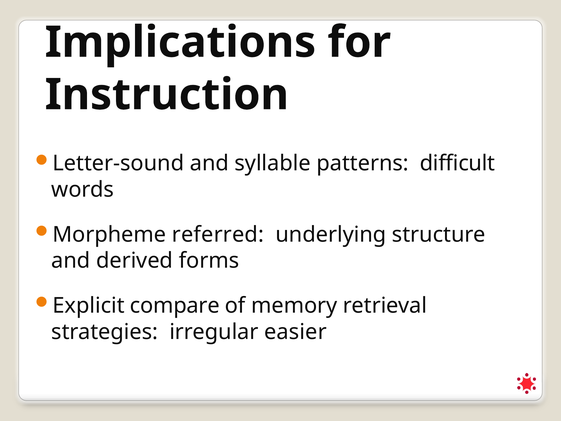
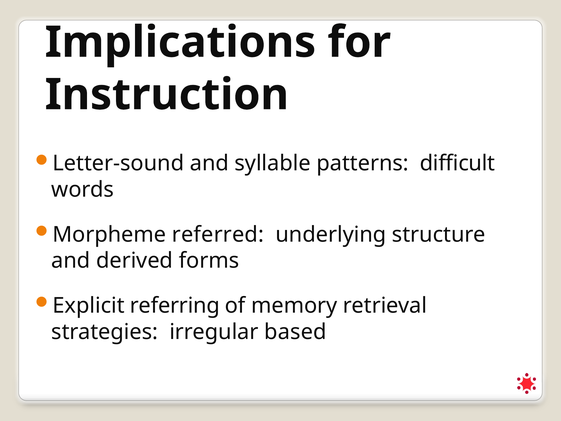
compare: compare -> referring
easier: easier -> based
